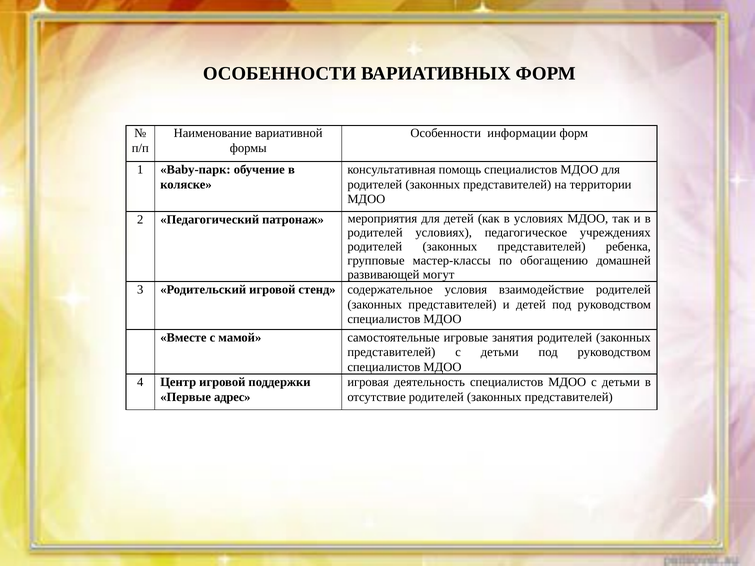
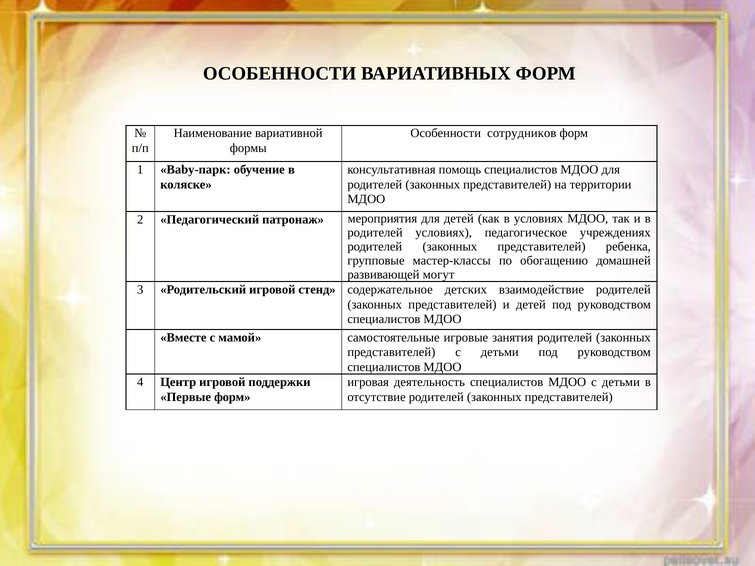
информации: информации -> сотрудников
условия: условия -> детских
Первые адрес: адрес -> форм
